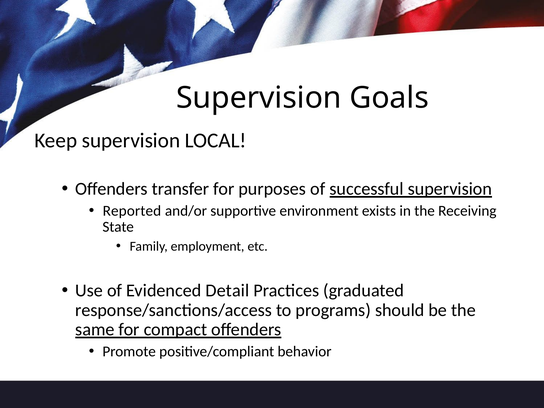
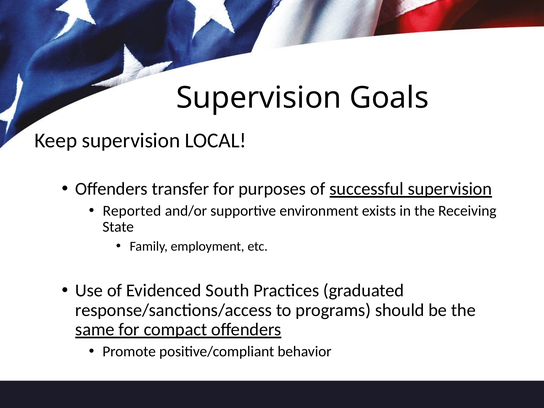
Detail: Detail -> South
